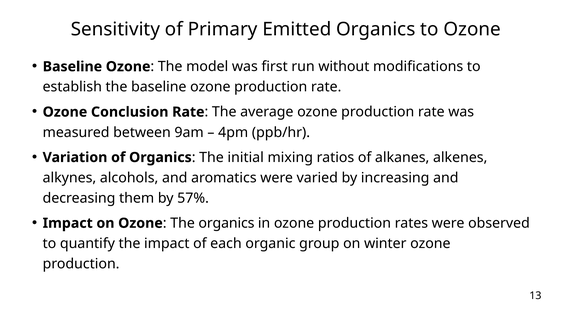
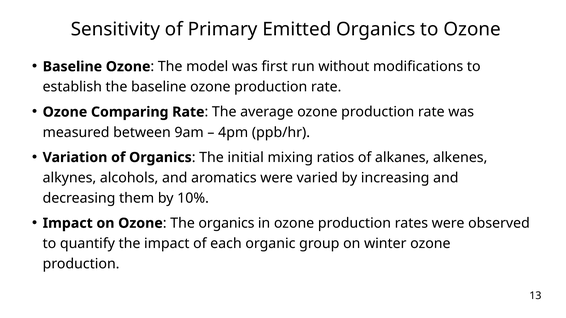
Conclusion: Conclusion -> Comparing
57%: 57% -> 10%
